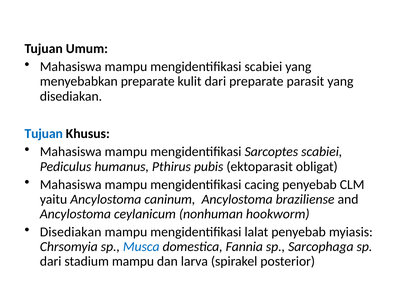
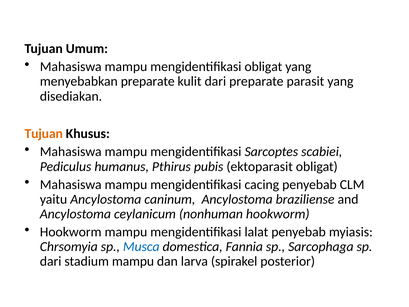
mengidentifikasi scabiei: scabiei -> obligat
Tujuan at (44, 134) colour: blue -> orange
Disediakan at (71, 232): Disediakan -> Hookworm
